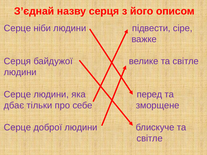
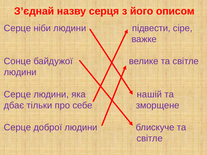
Серця at (17, 61): Серця -> Сонце
перед: перед -> нашій
